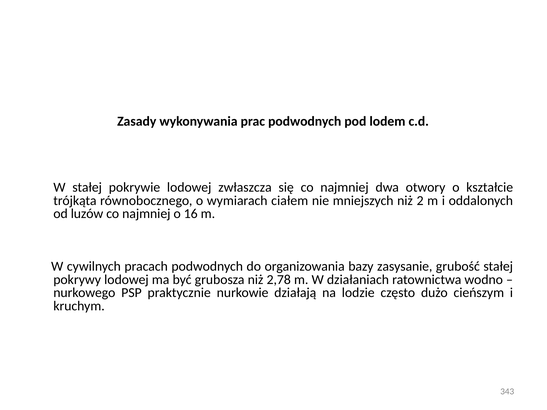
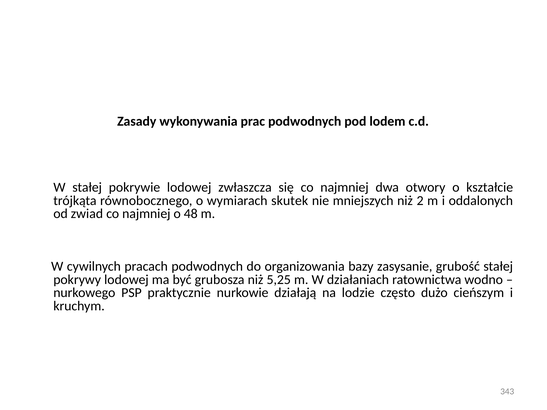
ciałem: ciałem -> skutek
luzów: luzów -> zwiad
16: 16 -> 48
2,78: 2,78 -> 5,25
